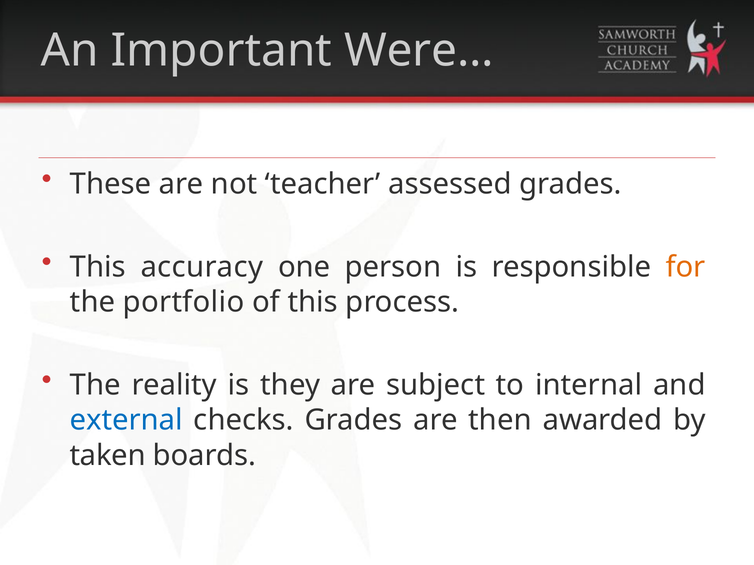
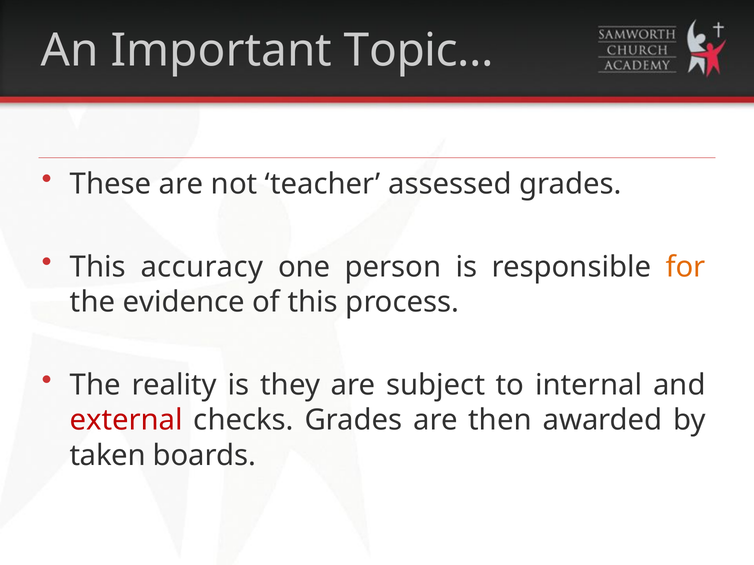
Were…: Were… -> Topic…
portfolio: portfolio -> evidence
external colour: blue -> red
